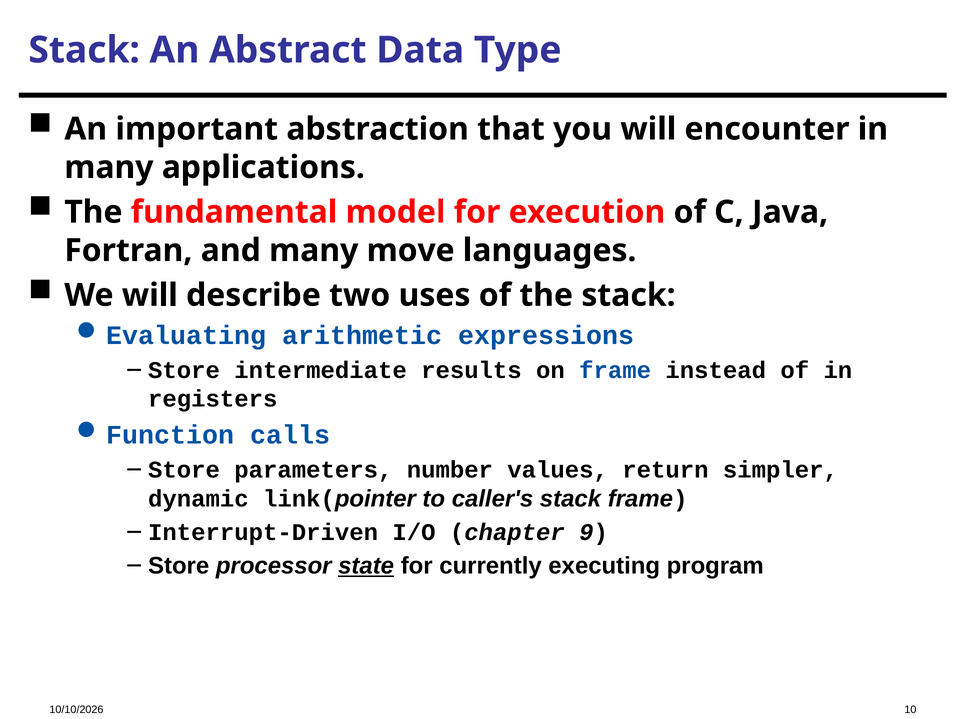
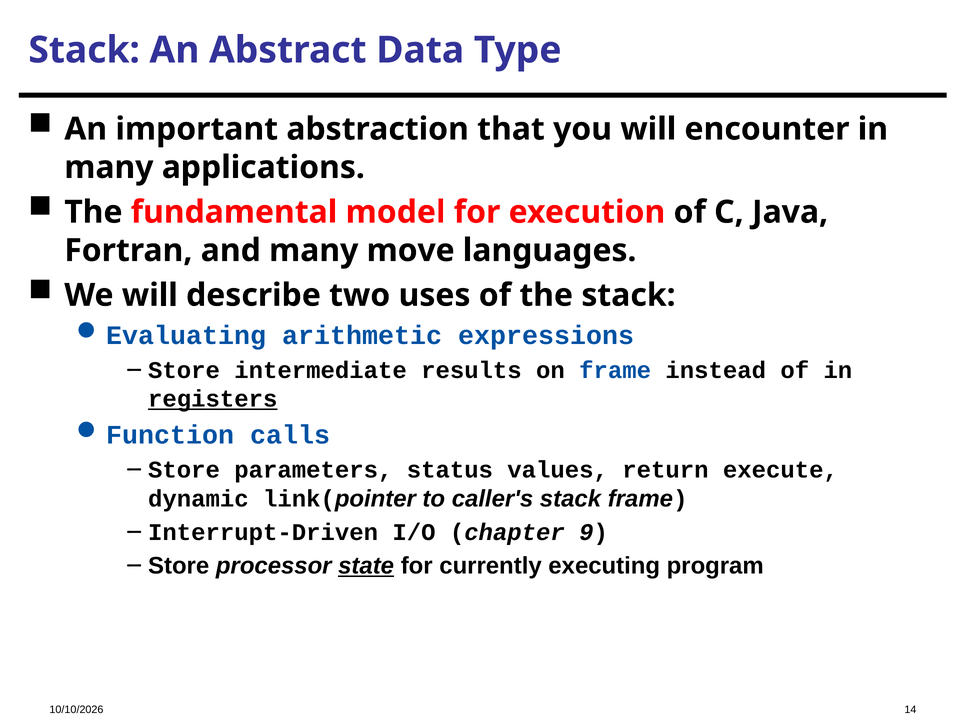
registers underline: none -> present
number: number -> status
simpler: simpler -> execute
10: 10 -> 14
